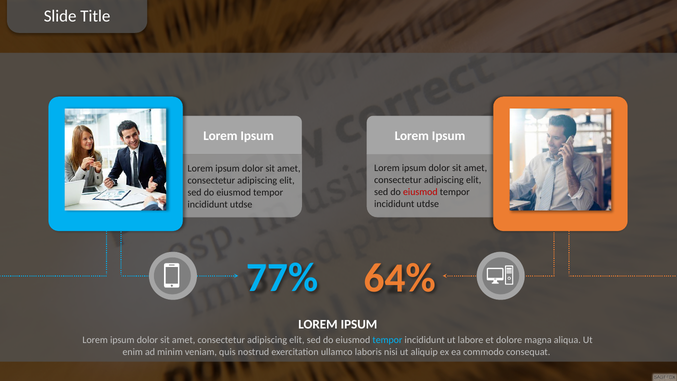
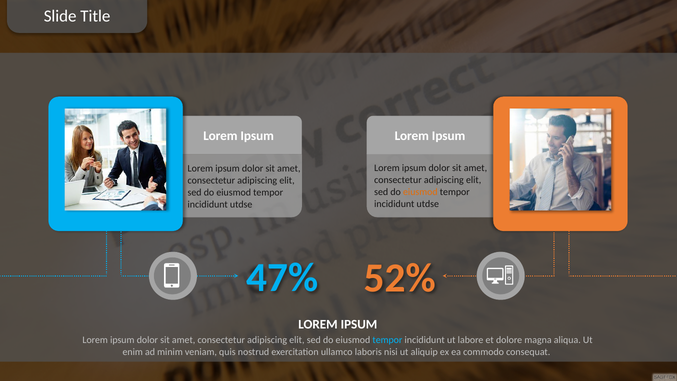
eiusmod at (420, 192) colour: red -> orange
77%: 77% -> 47%
64%: 64% -> 52%
